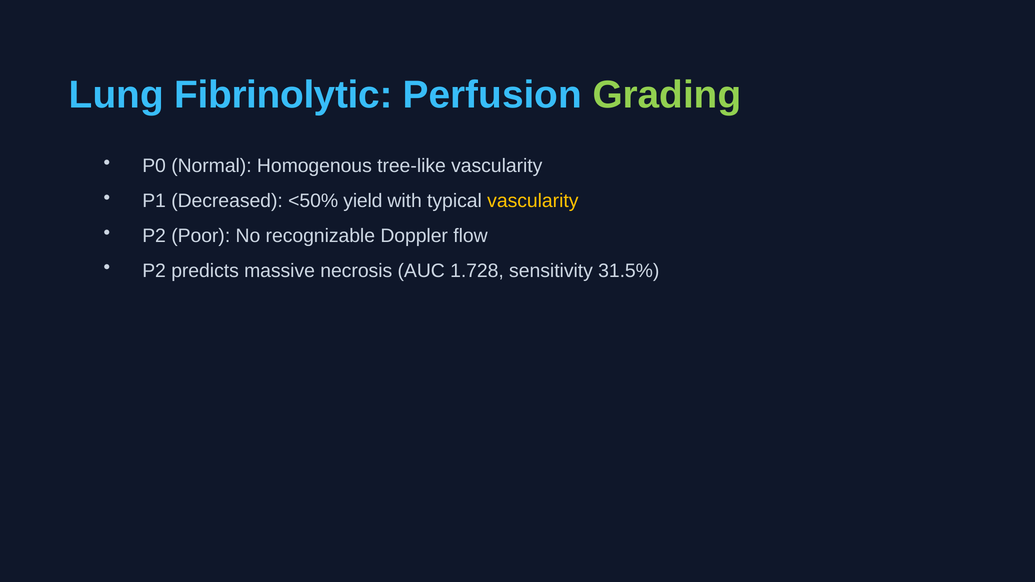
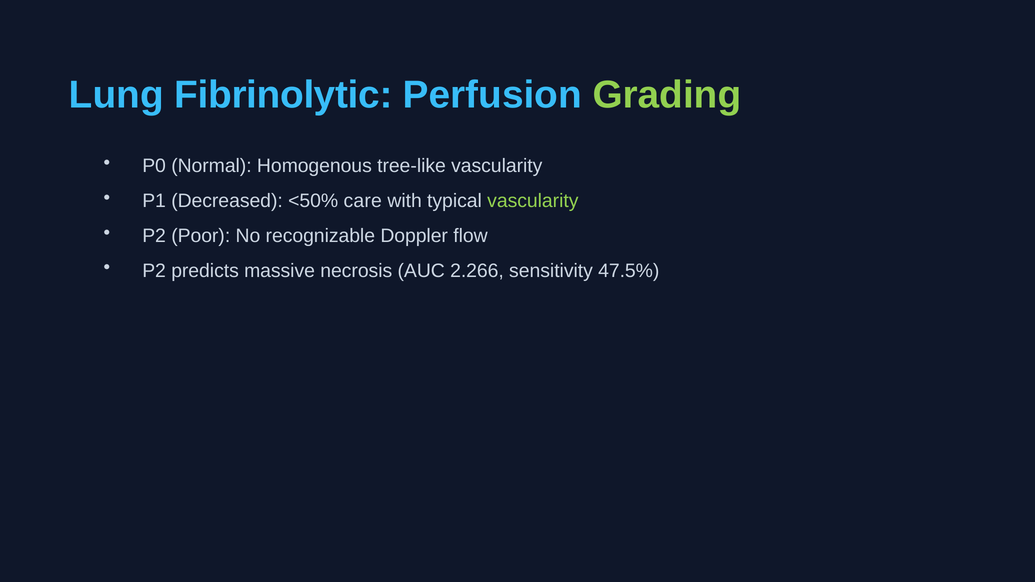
yield: yield -> care
vascularity at (533, 201) colour: yellow -> light green
1.728: 1.728 -> 2.266
31.5%: 31.5% -> 47.5%
